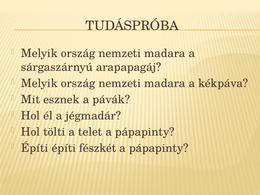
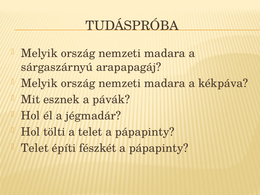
Építi at (35, 148): Építi -> Telet
